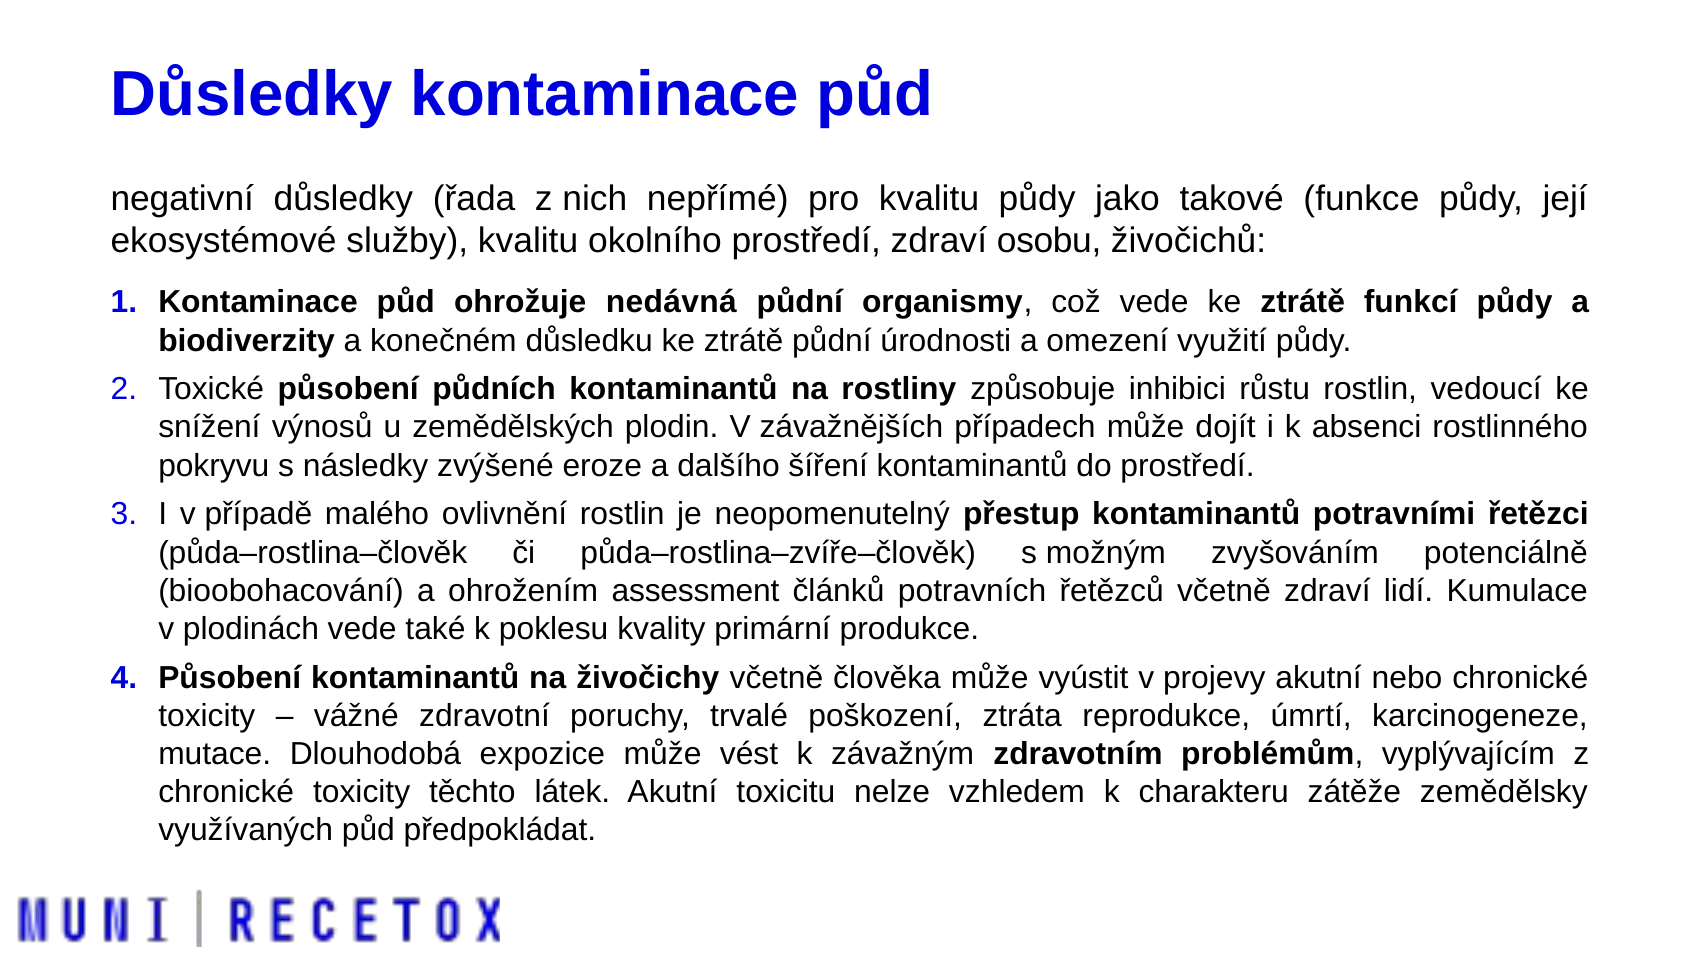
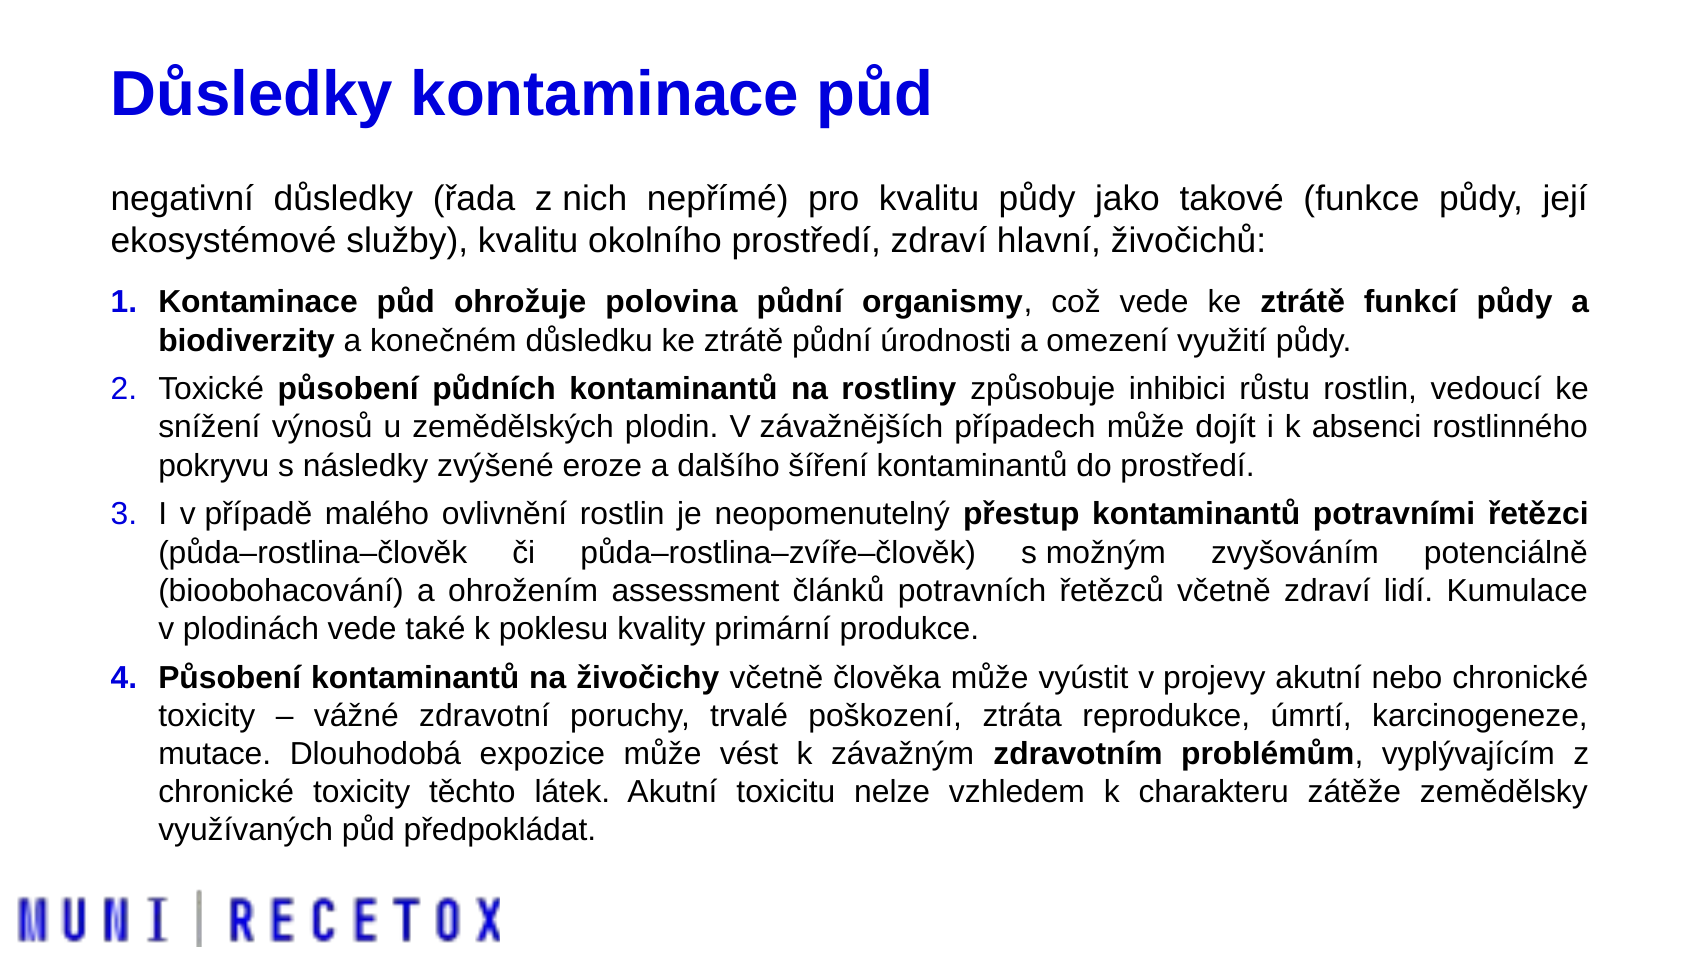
osobu: osobu -> hlavní
nedávná: nedávná -> polovina
